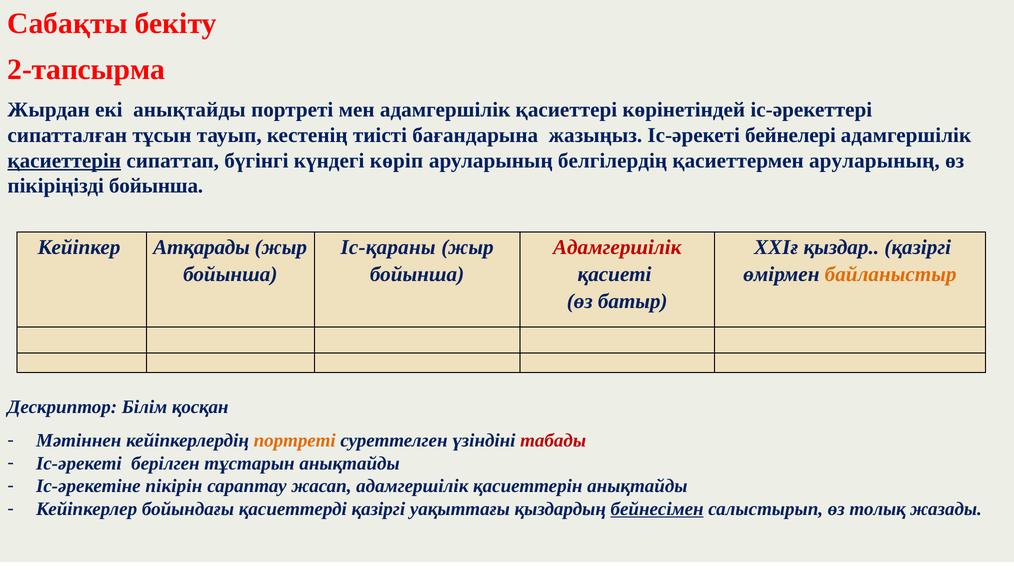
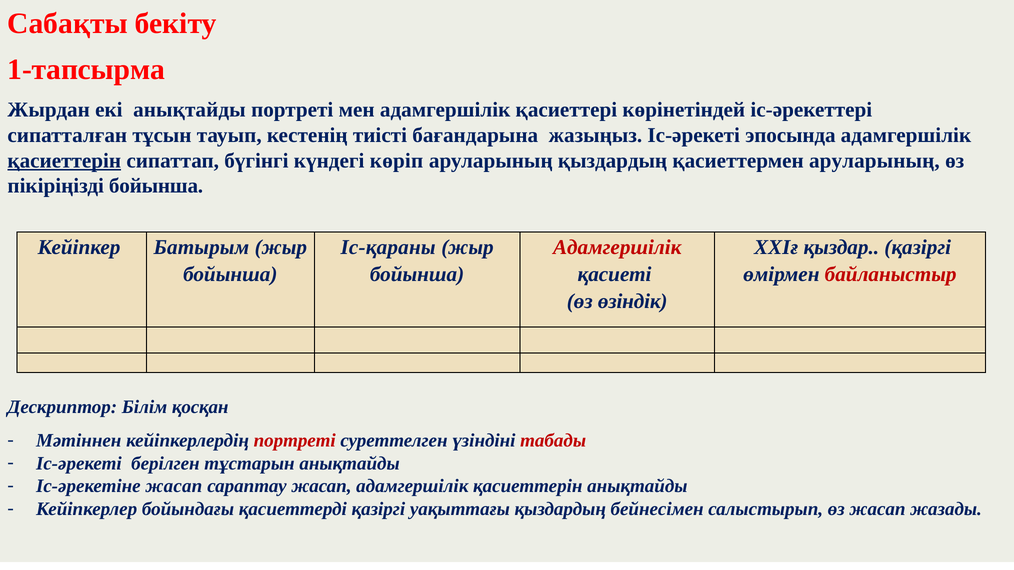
2-тапсырма: 2-тапсырма -> 1-тапсырма
бейнелері: бейнелері -> эпосында
аруларының белгілердің: белгілердің -> қыздардың
Атқарады: Атқарады -> Батырым
байланыстыр colour: orange -> red
батыр: батыр -> өзіндік
портреті at (295, 441) colour: orange -> red
Іс-әрекетіне пікірін: пікірін -> жасап
бейнесімен underline: present -> none
өз толық: толық -> жасап
